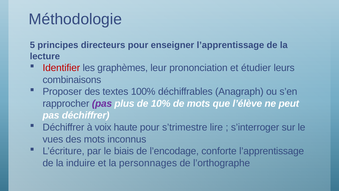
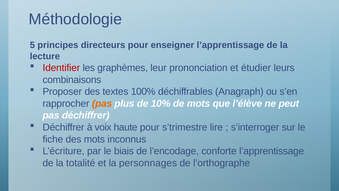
pas at (102, 103) colour: purple -> orange
vues: vues -> fiche
induire: induire -> totalité
